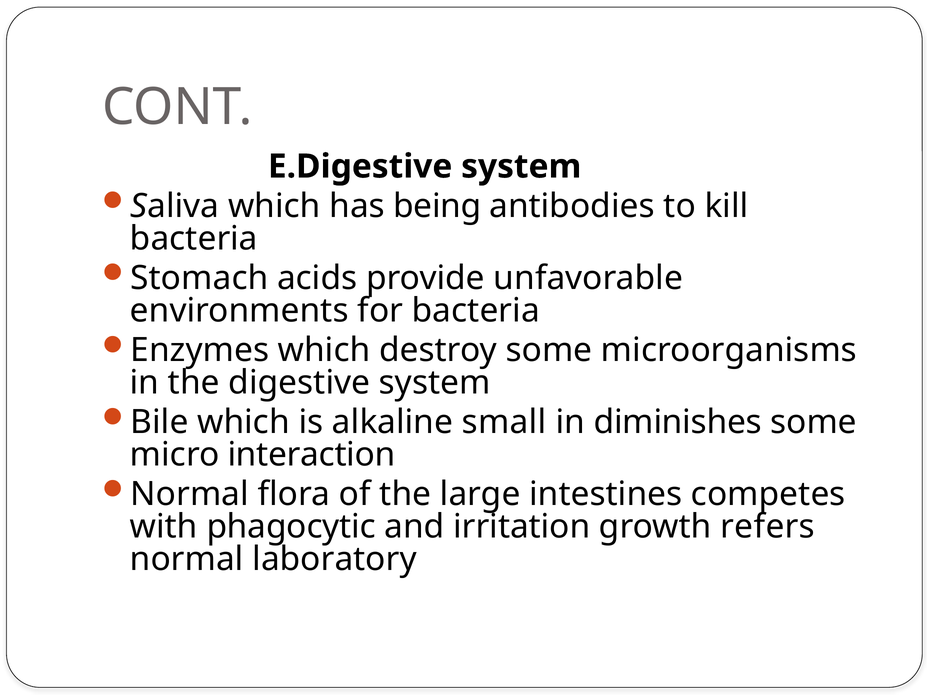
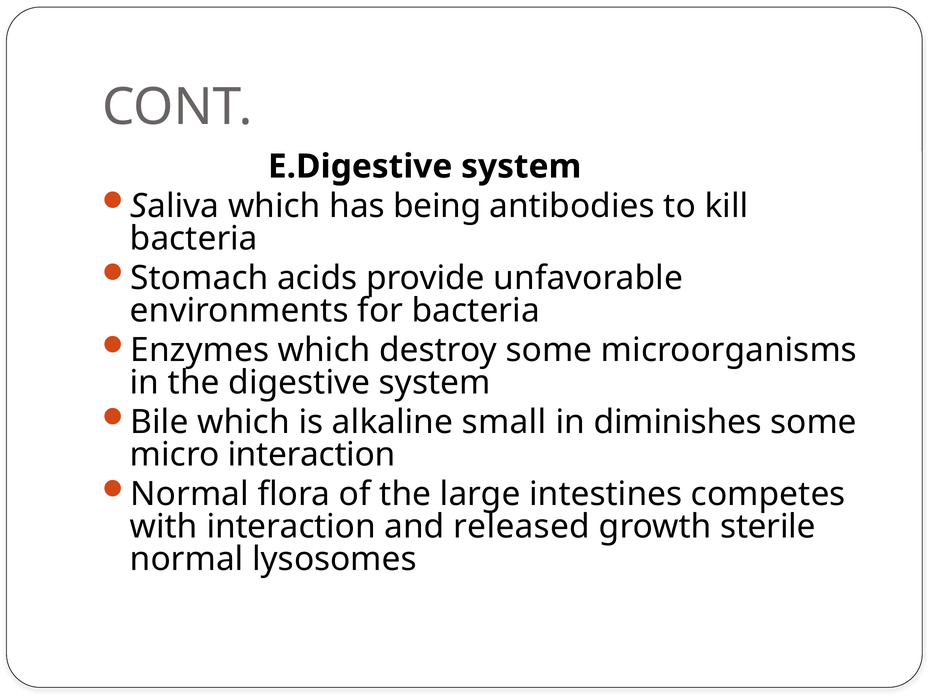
with phagocytic: phagocytic -> interaction
irritation: irritation -> released
refers: refers -> sterile
laboratory: laboratory -> lysosomes
